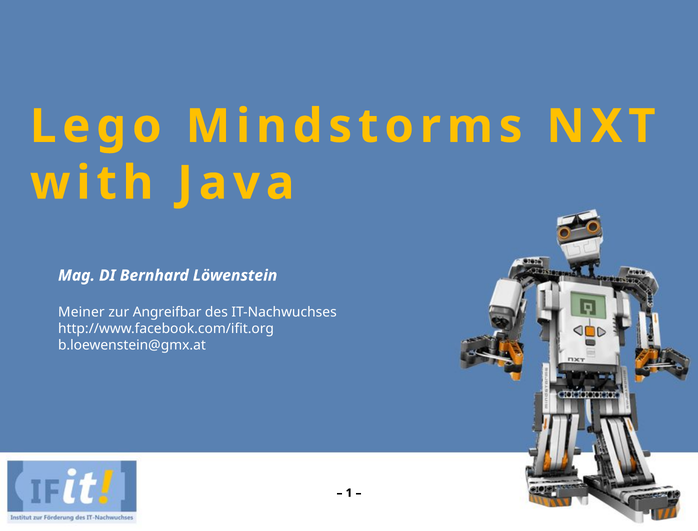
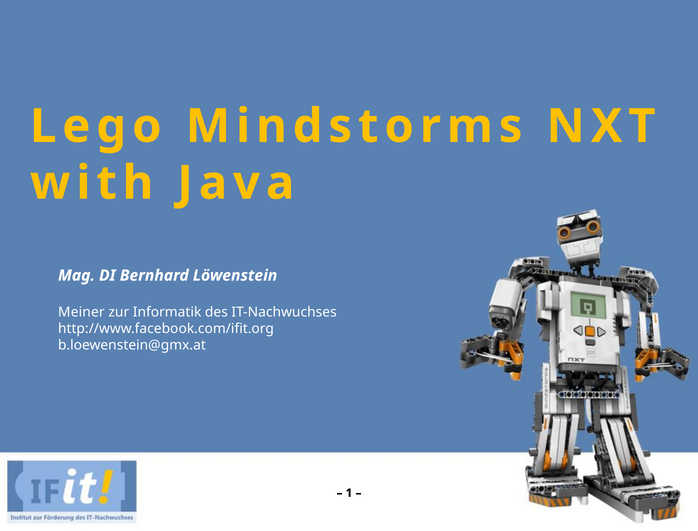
Angreifbar: Angreifbar -> Informatik
